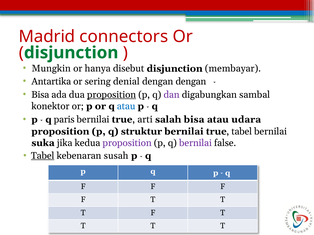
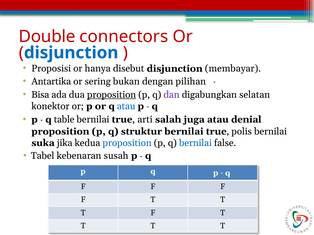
Madrid: Madrid -> Double
disjunction at (71, 53) colour: green -> blue
Mungkin: Mungkin -> Proposisi
denial: denial -> bukan
dengan dengan: dengan -> pilihan
sambal: sambal -> selatan
paris: paris -> table
salah bisa: bisa -> juga
udara: udara -> denial
true tabel: tabel -> polis
proposition at (127, 143) colour: purple -> blue
bernilai at (195, 143) colour: purple -> blue
Tabel at (43, 156) underline: present -> none
